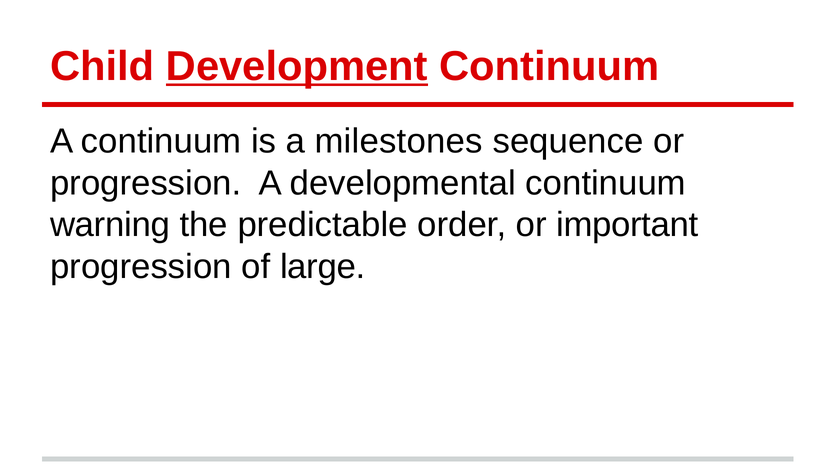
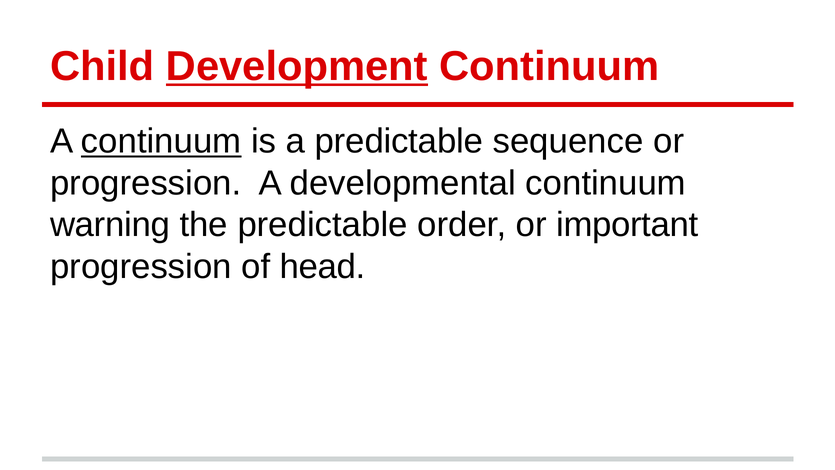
continuum at (161, 141) underline: none -> present
a milestones: milestones -> predictable
large: large -> head
